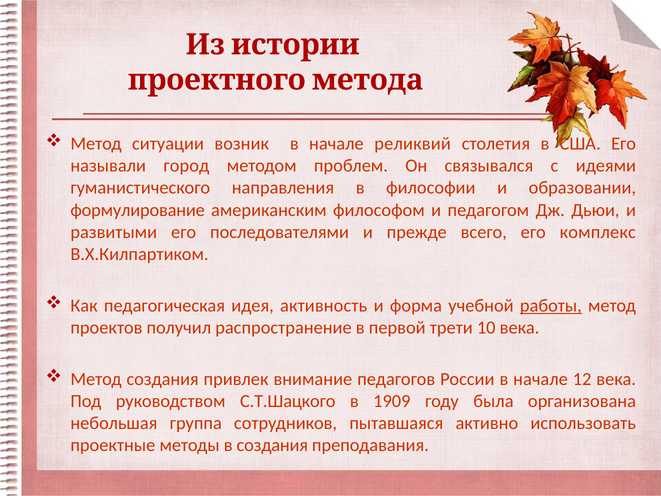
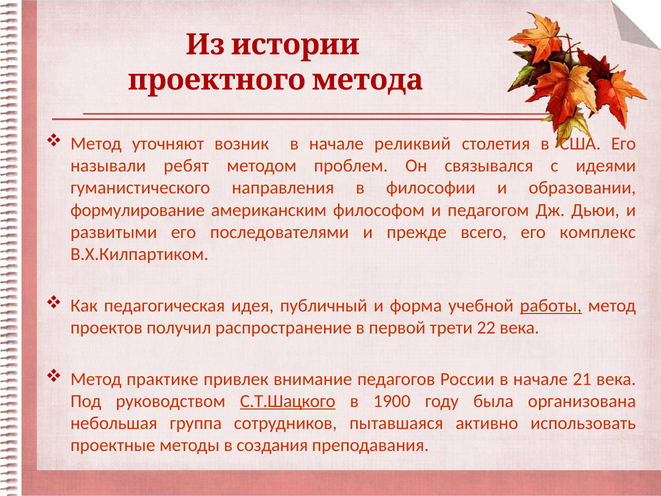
ситуации: ситуации -> уточняют
город: город -> ребят
активность: активность -> публичный
10: 10 -> 22
Метод создания: создания -> практике
12: 12 -> 21
С.Т.Шацкого underline: none -> present
1909: 1909 -> 1900
